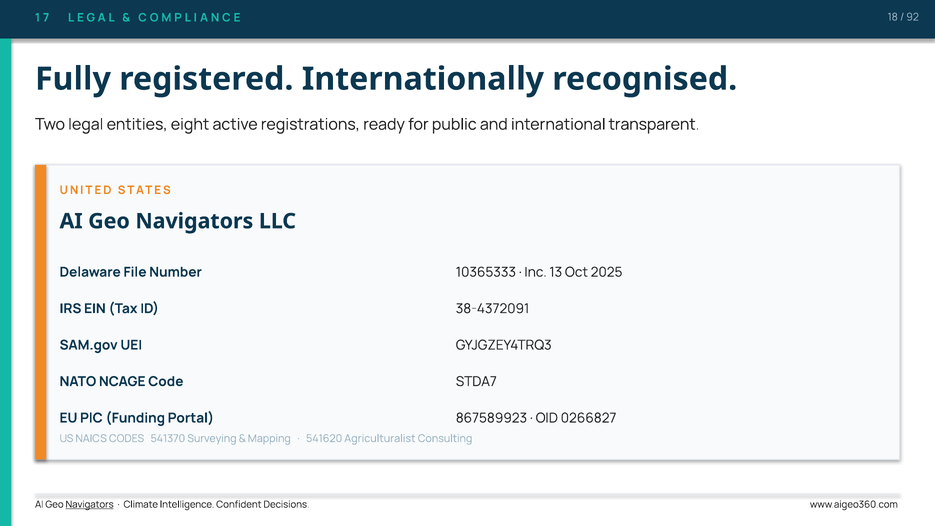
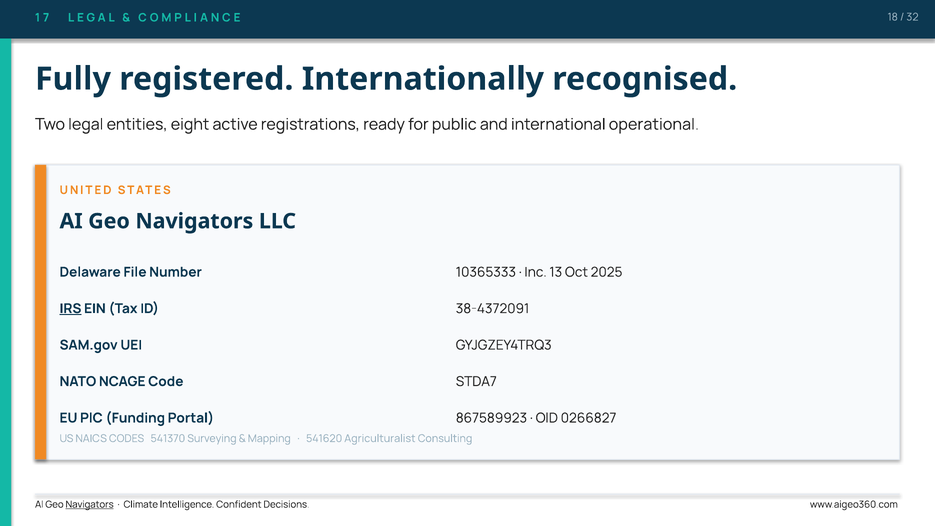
92: 92 -> 32
transparent: transparent -> operational
IRS underline: none -> present
